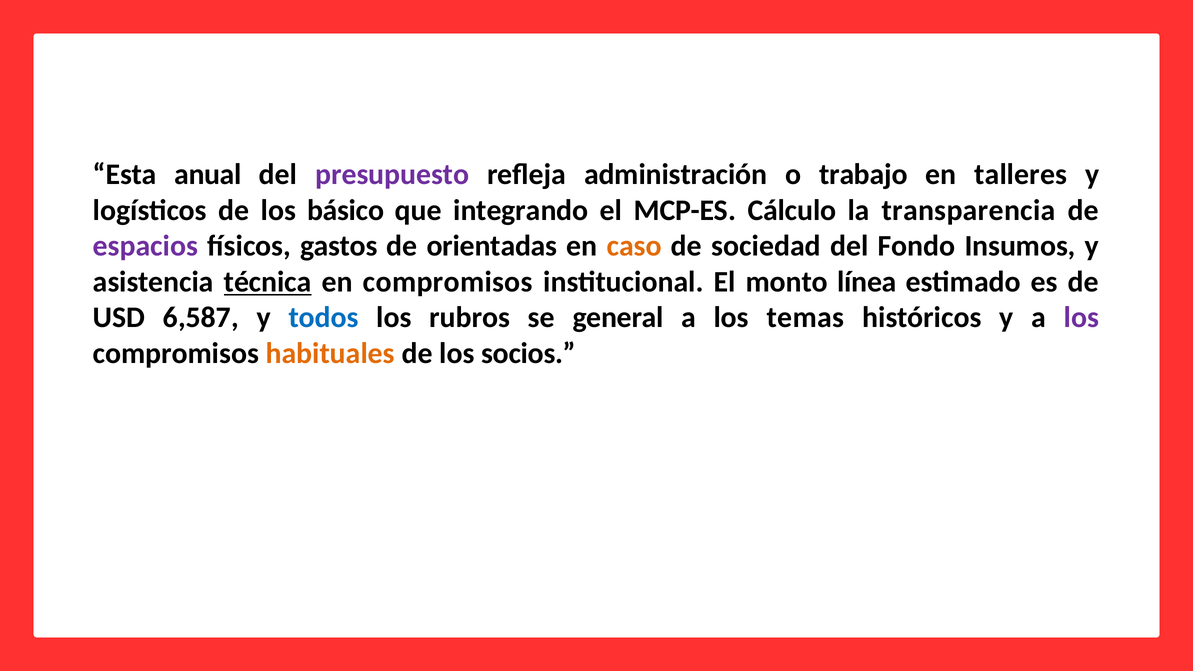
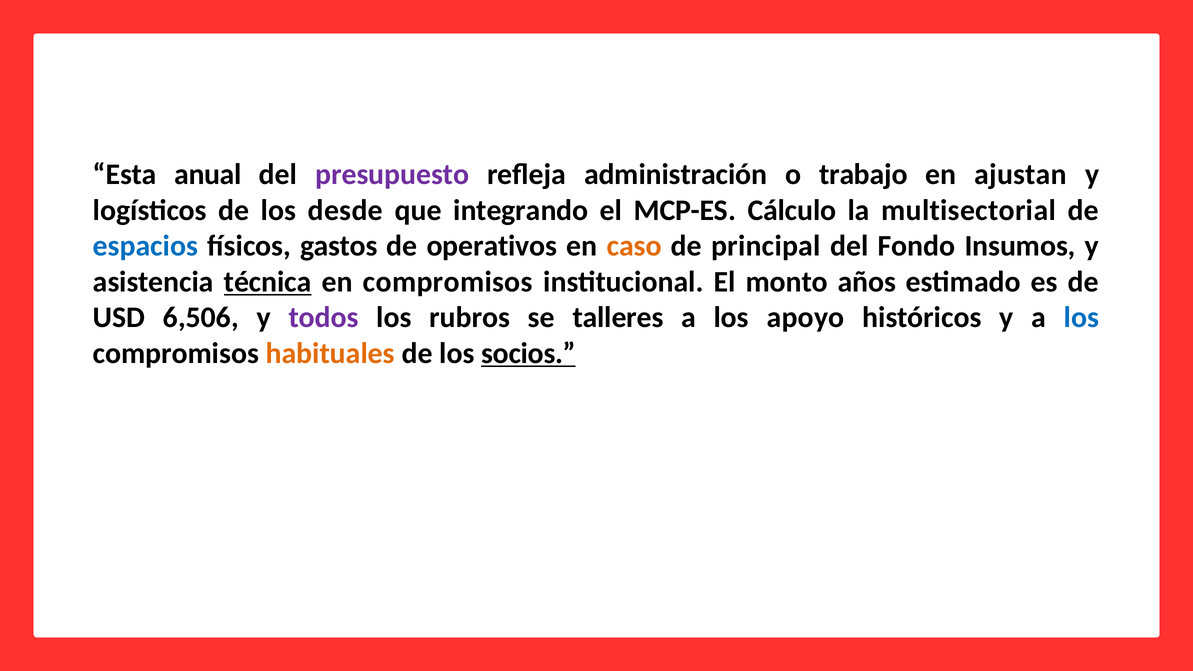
talleres: talleres -> ajustan
básico: básico -> desde
transparencia: transparencia -> multisectorial
espacios colour: purple -> blue
orientadas: orientadas -> operativos
sociedad: sociedad -> principal
línea: línea -> años
6,587: 6,587 -> 6,506
todos colour: blue -> purple
general: general -> talleres
temas: temas -> apoyo
los at (1081, 318) colour: purple -> blue
socios underline: none -> present
